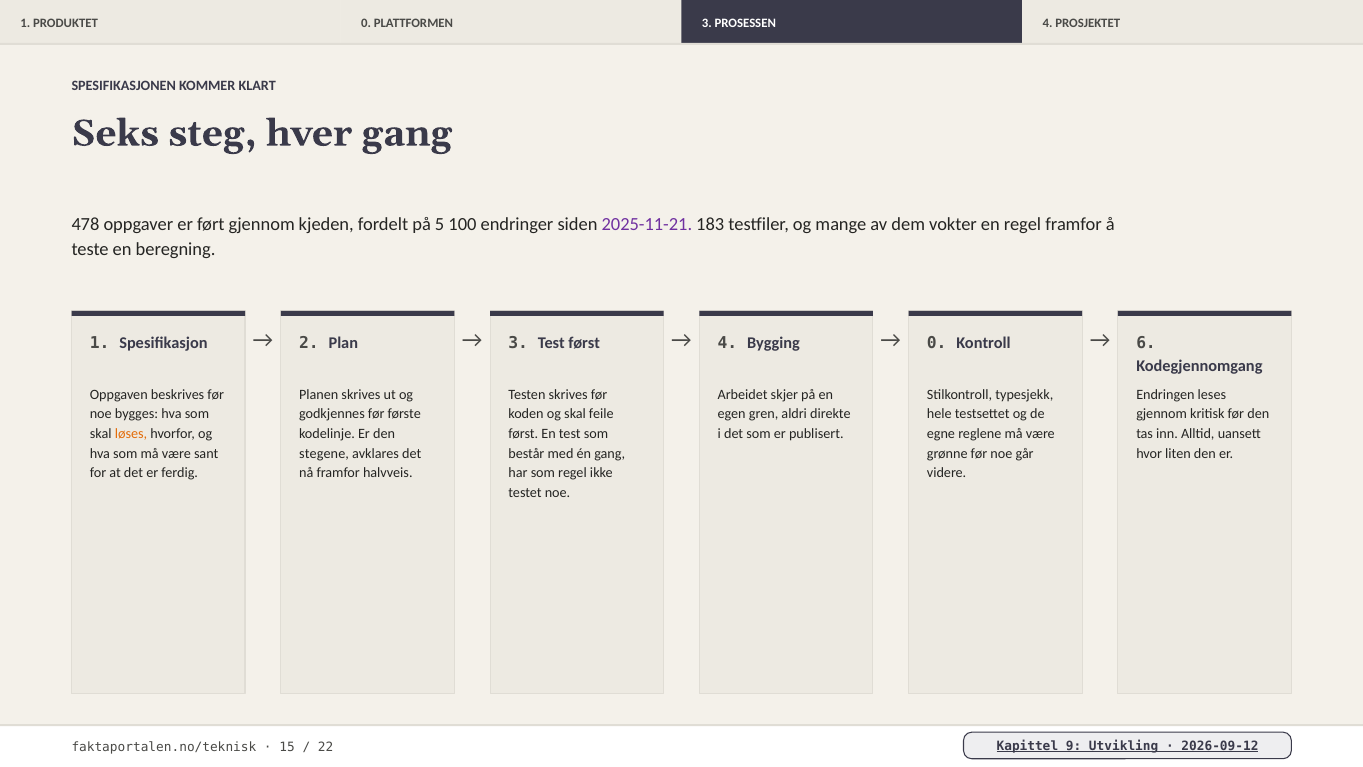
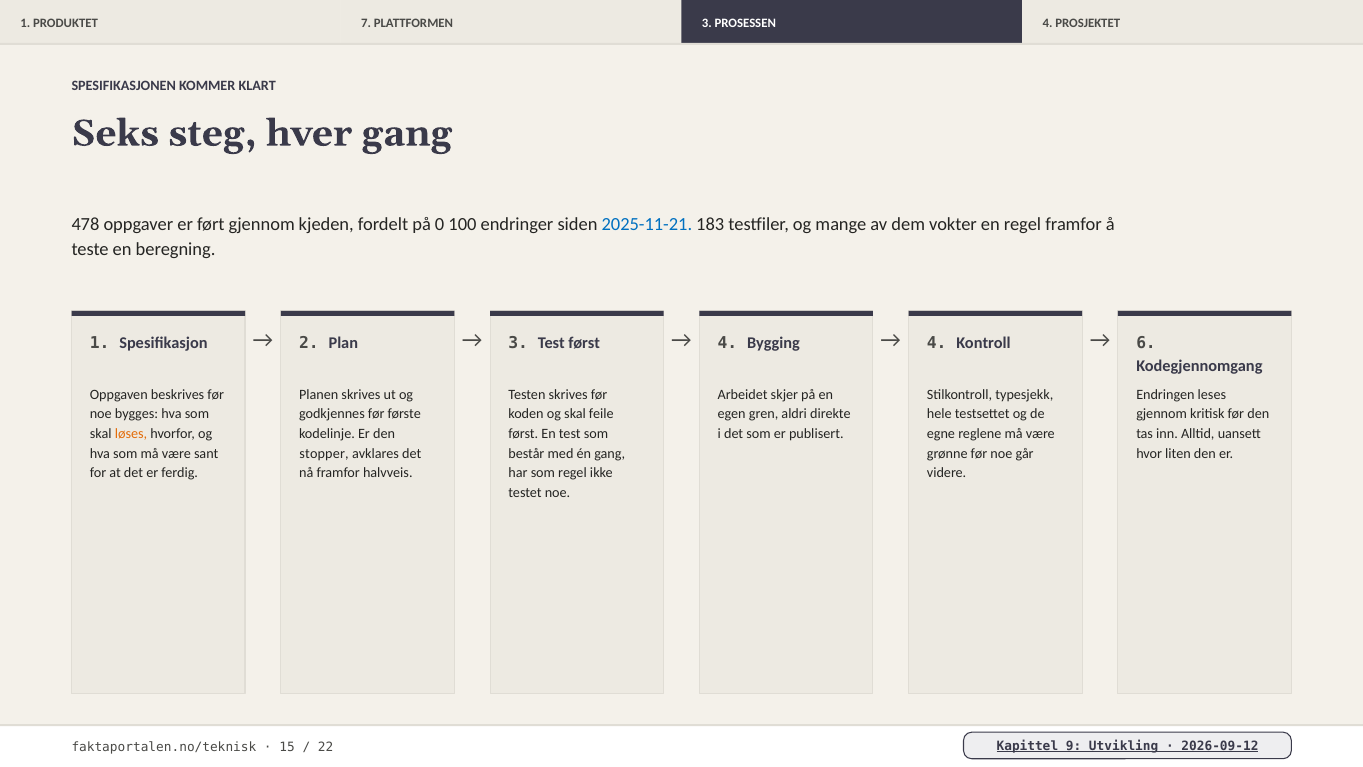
PRODUKTET 0: 0 -> 7
5: 5 -> 0
2025-11-21 colour: purple -> blue
0 at (937, 343): 0 -> 4
stegene: stegene -> stopper
